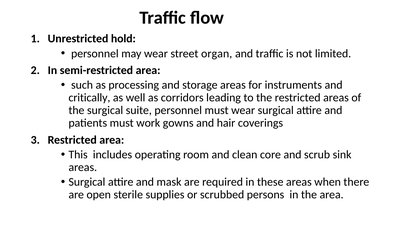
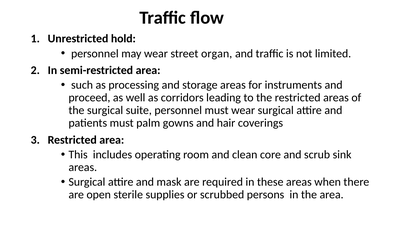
critically: critically -> proceed
work: work -> palm
